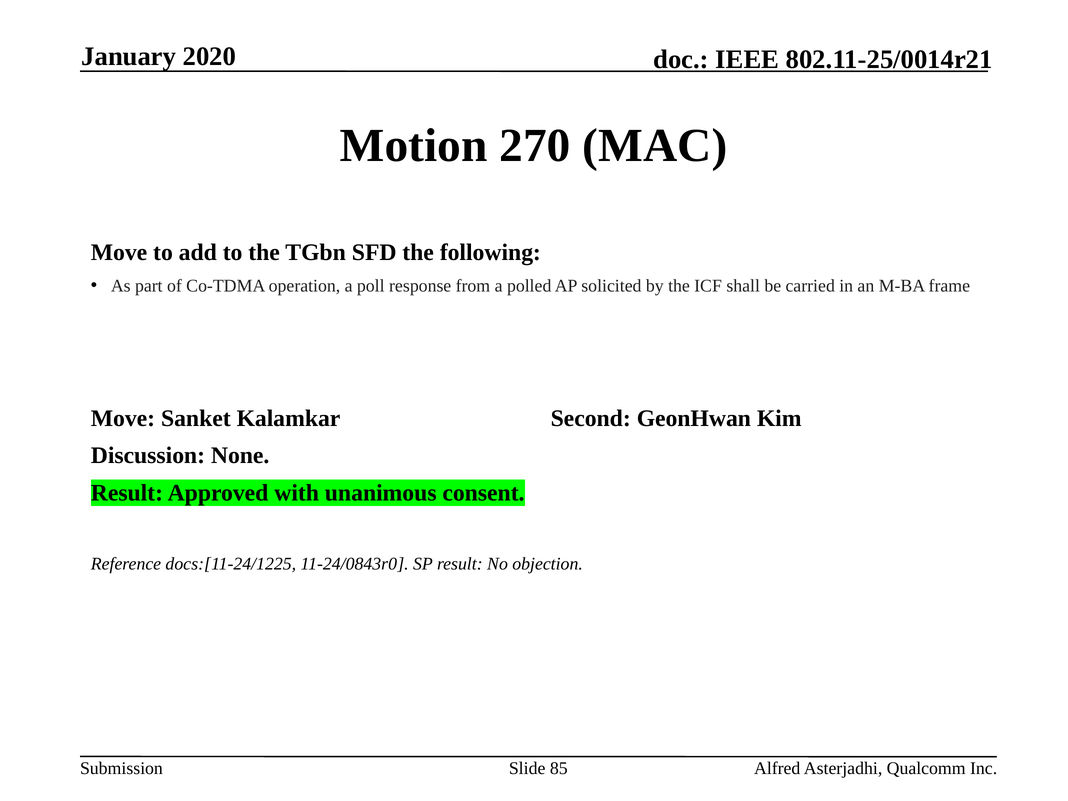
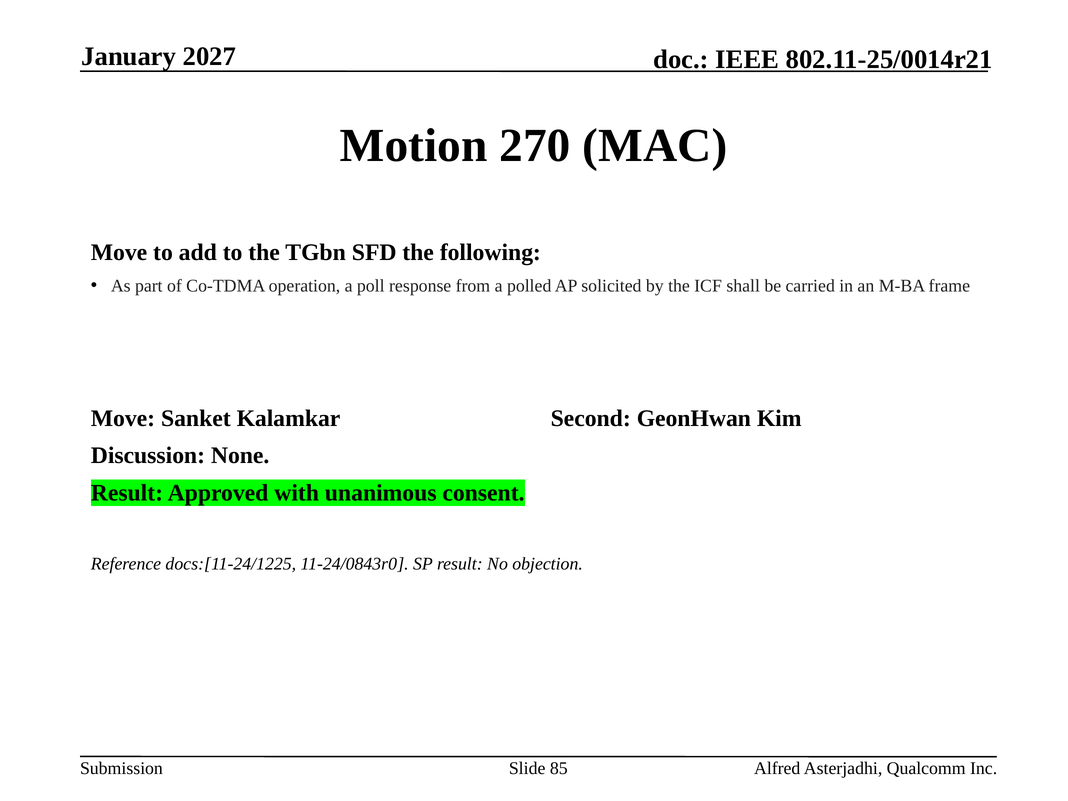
2020: 2020 -> 2027
